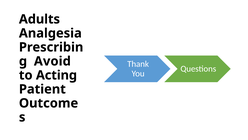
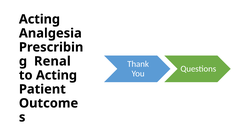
Adults at (39, 19): Adults -> Acting
Avoid: Avoid -> Renal
